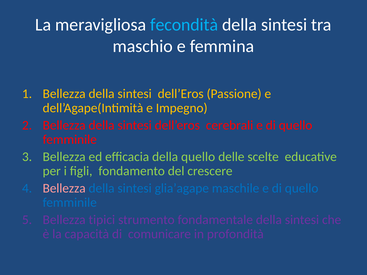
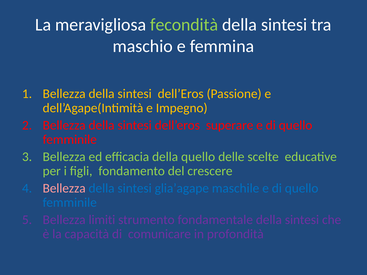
fecondità colour: light blue -> light green
cerebrali: cerebrali -> superare
tipici: tipici -> limiti
